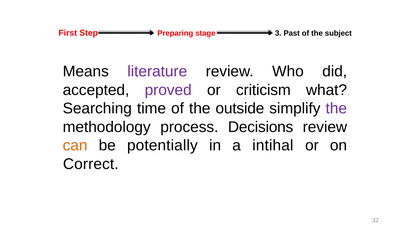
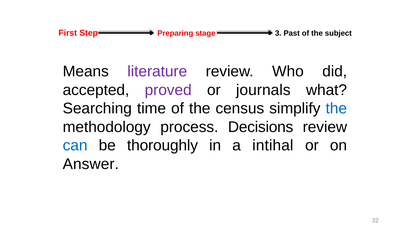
criticism: criticism -> journals
outside: outside -> census
the at (336, 108) colour: purple -> blue
can colour: orange -> blue
potentially: potentially -> thoroughly
Correct: Correct -> Answer
